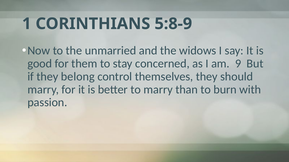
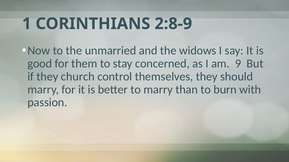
5:8-9: 5:8-9 -> 2:8-9
belong: belong -> church
